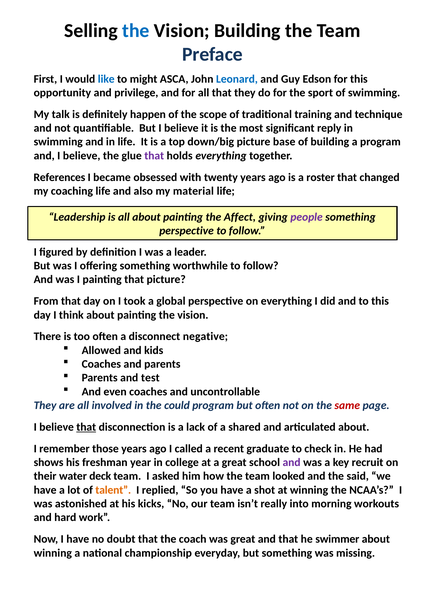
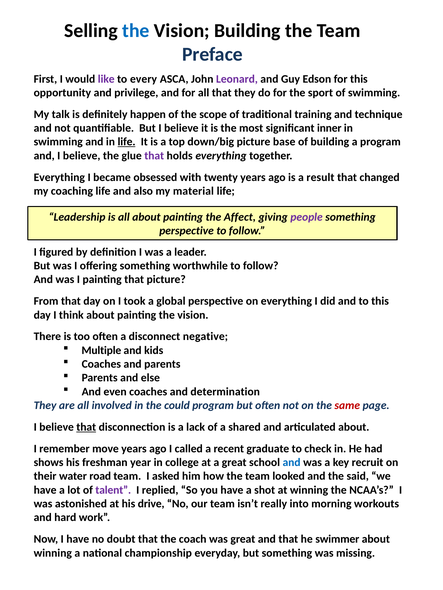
like colour: blue -> purple
might: might -> every
Leonard colour: blue -> purple
reply: reply -> inner
life at (127, 142) underline: none -> present
References at (59, 177): References -> Everything
roster: roster -> result
Allowed: Allowed -> Multiple
test: test -> else
uncontrollable: uncontrollable -> determination
those: those -> move
and at (292, 463) colour: purple -> blue
deck: deck -> road
talent colour: orange -> purple
kicks: kicks -> drive
